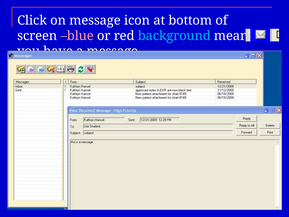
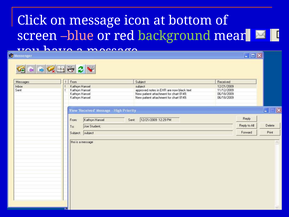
background colour: light blue -> light green
